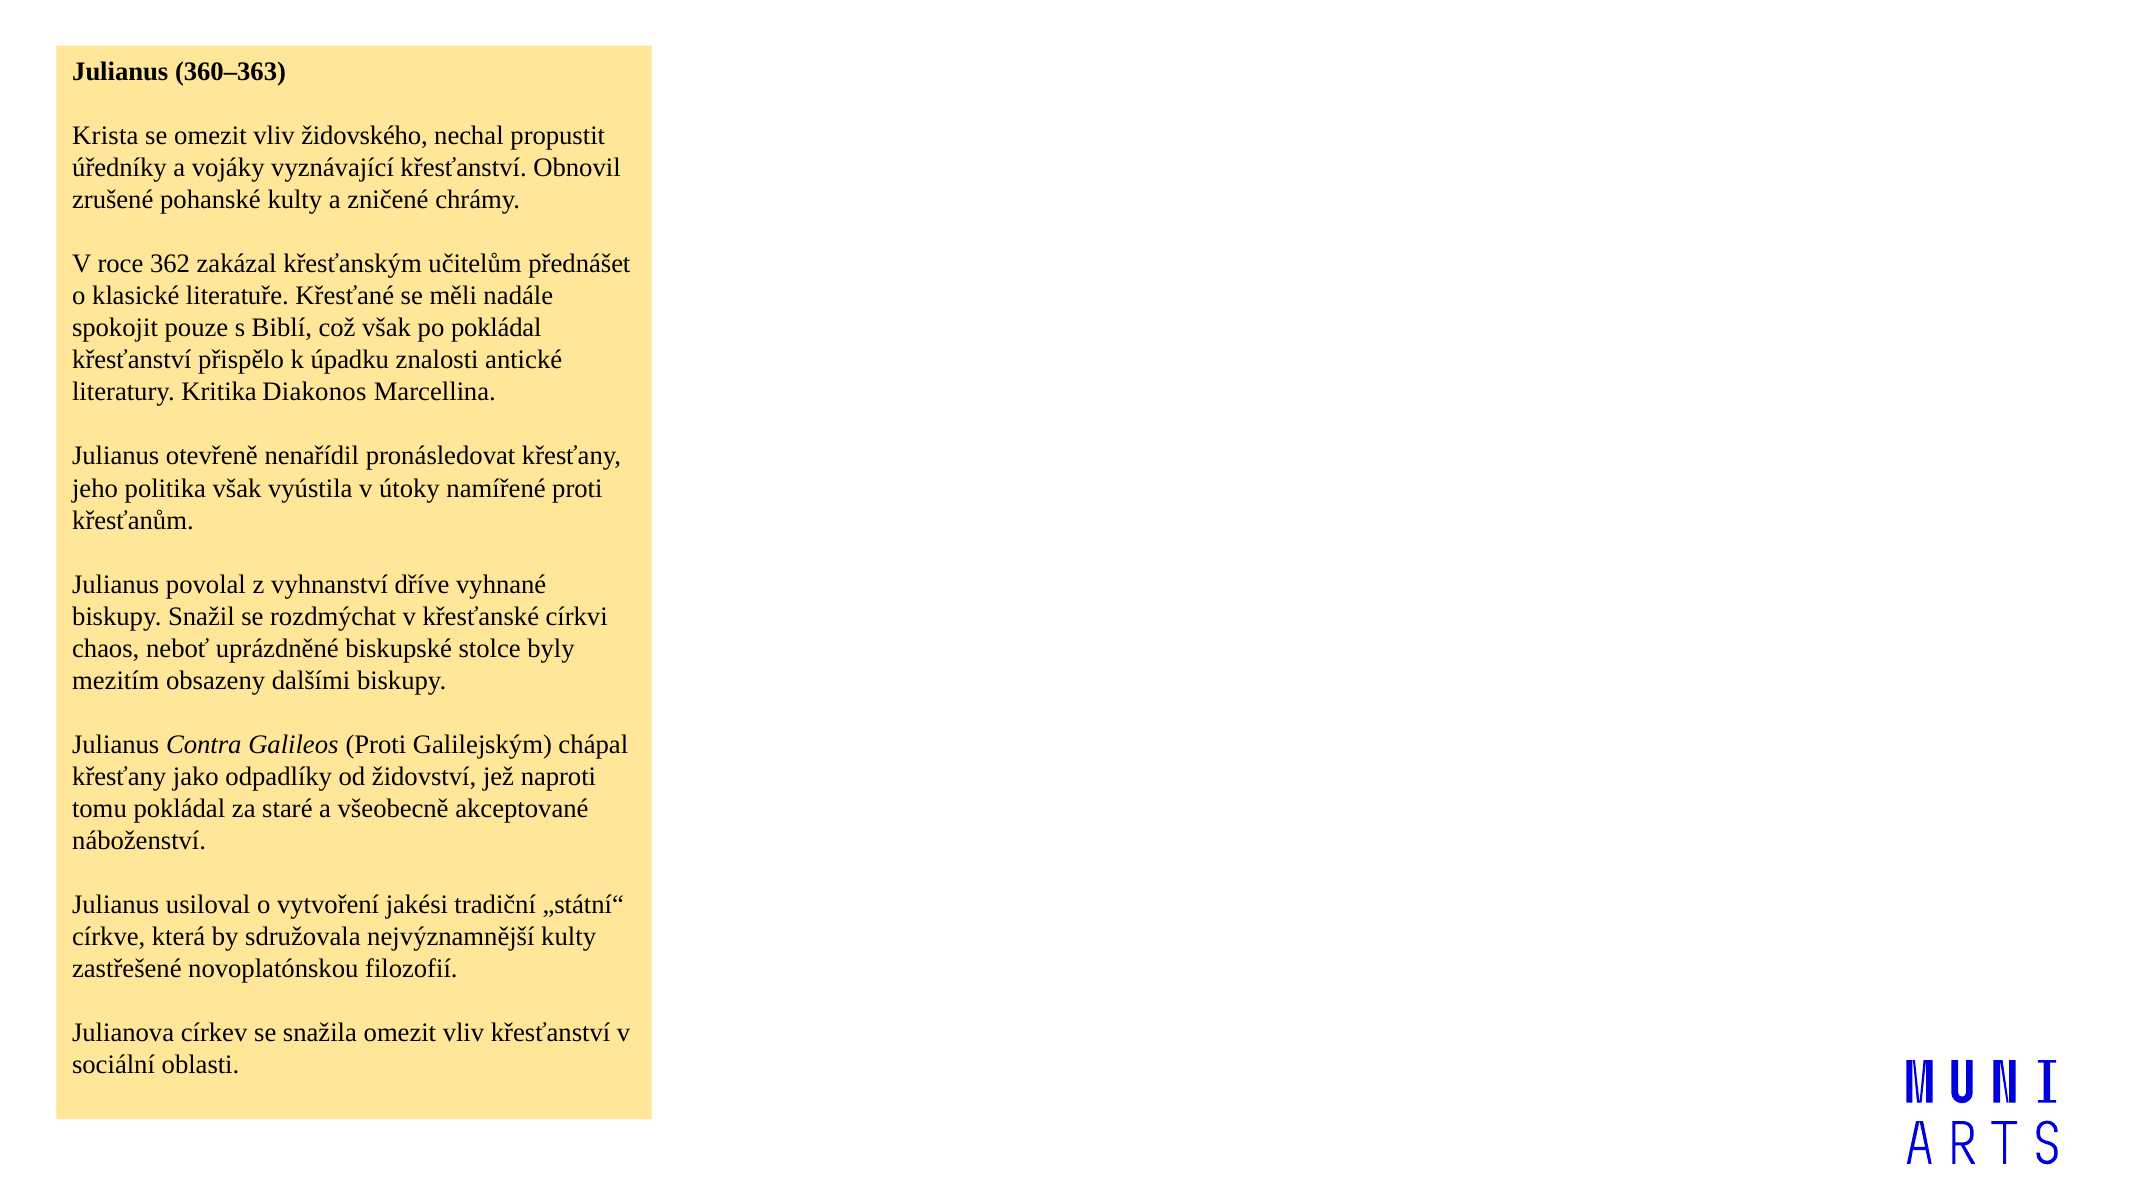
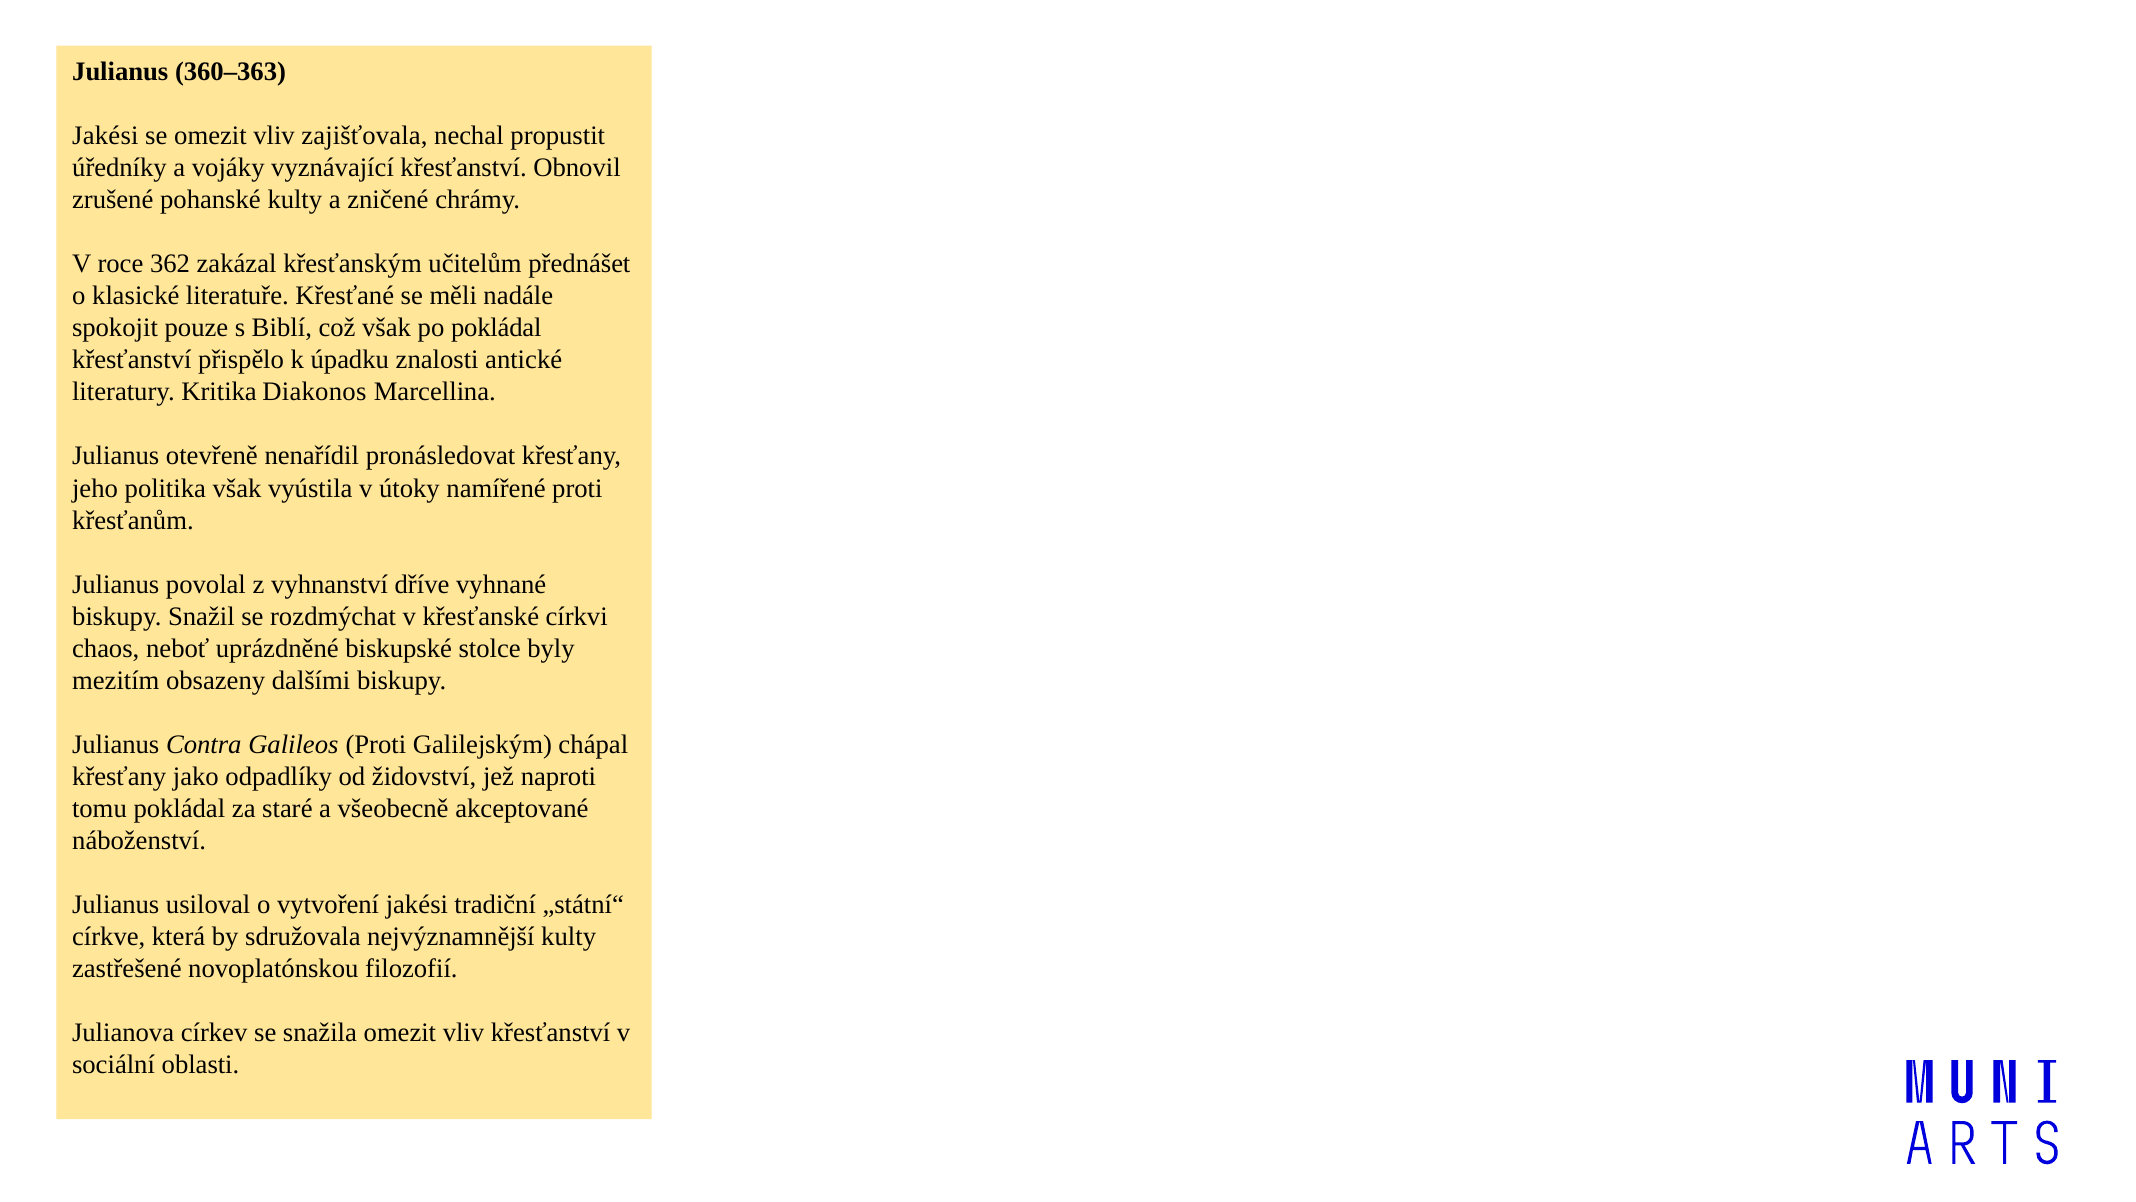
Krista at (105, 136): Krista -> Jakési
židovského: židovského -> zajišťovala
